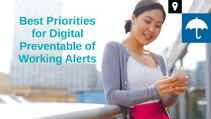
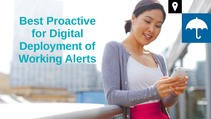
Priorities: Priorities -> Proactive
Preventable: Preventable -> Deployment
